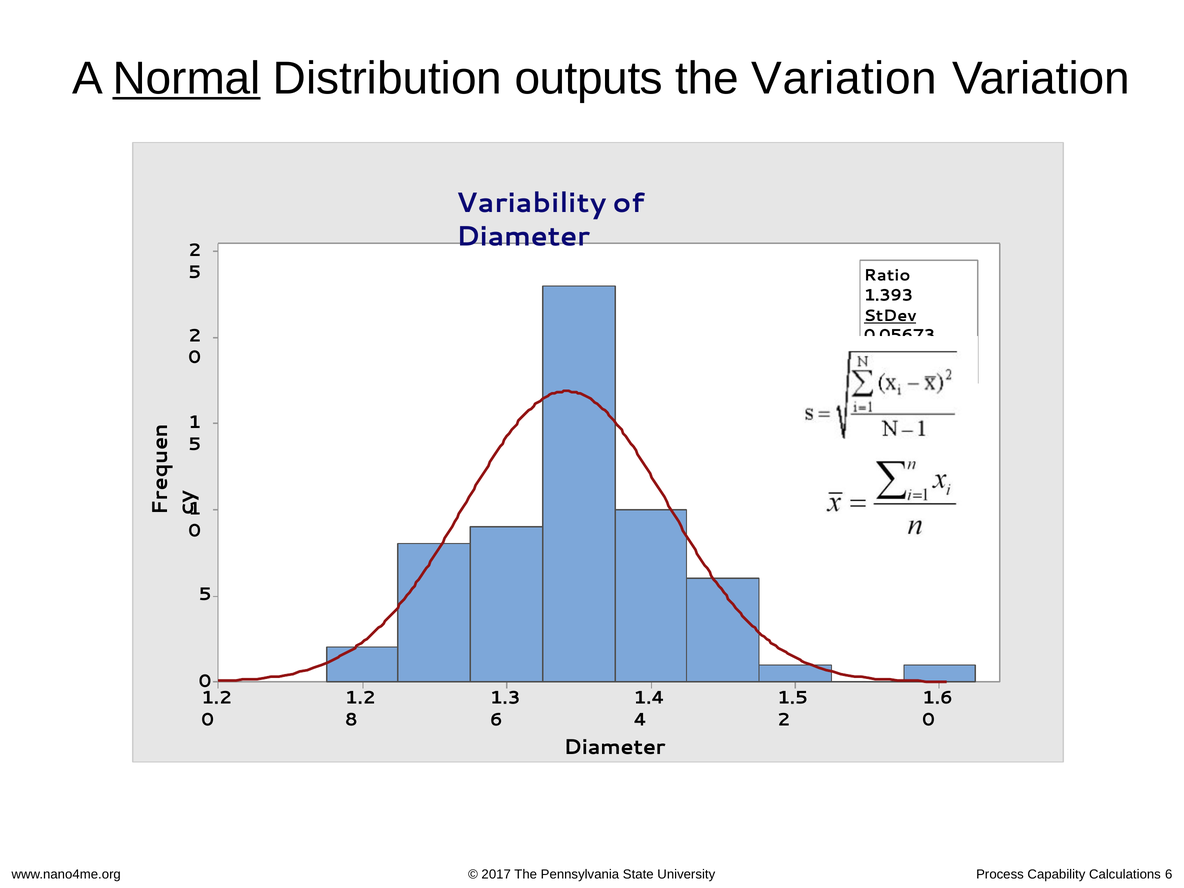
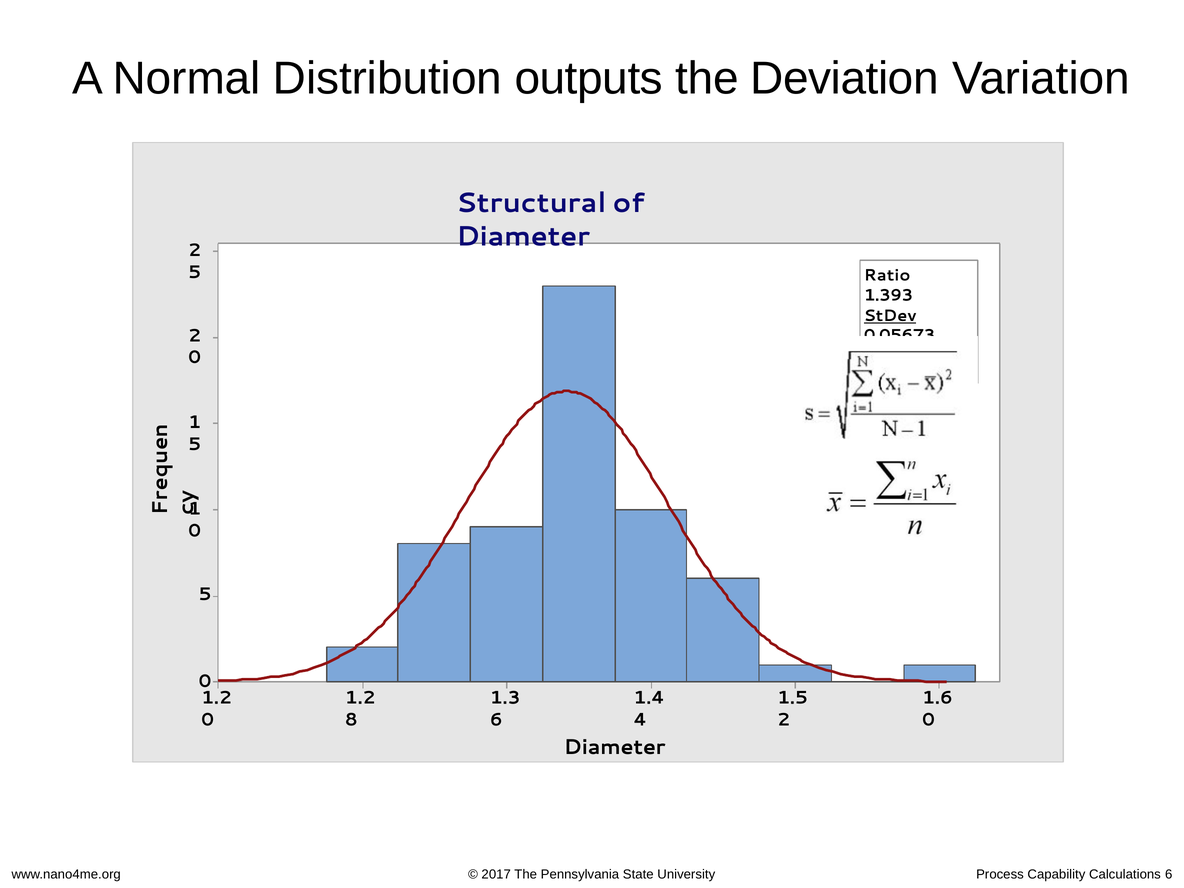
Normal underline: present -> none
the Variation: Variation -> Deviation
Variability: Variability -> Structural
